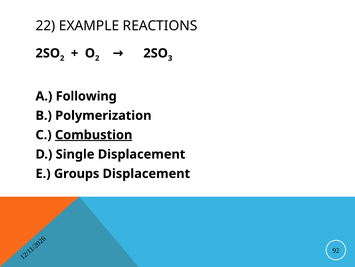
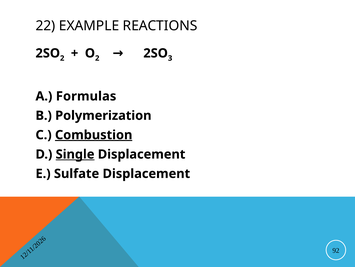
Following: Following -> Formulas
Single underline: none -> present
Groups: Groups -> Sulfate
